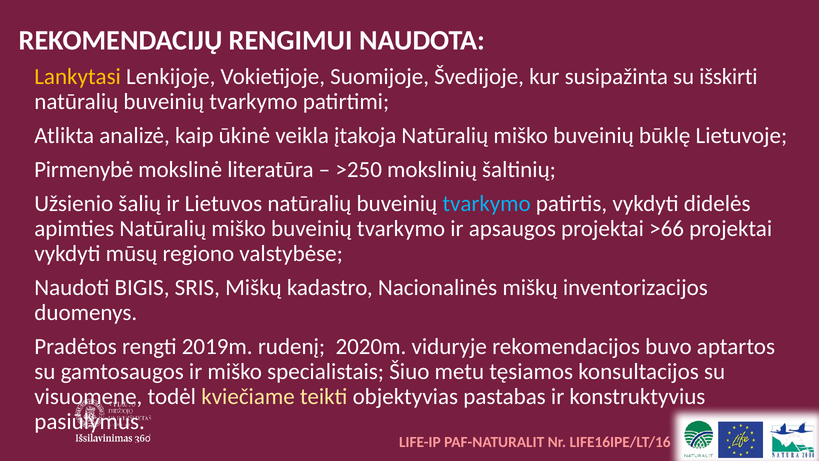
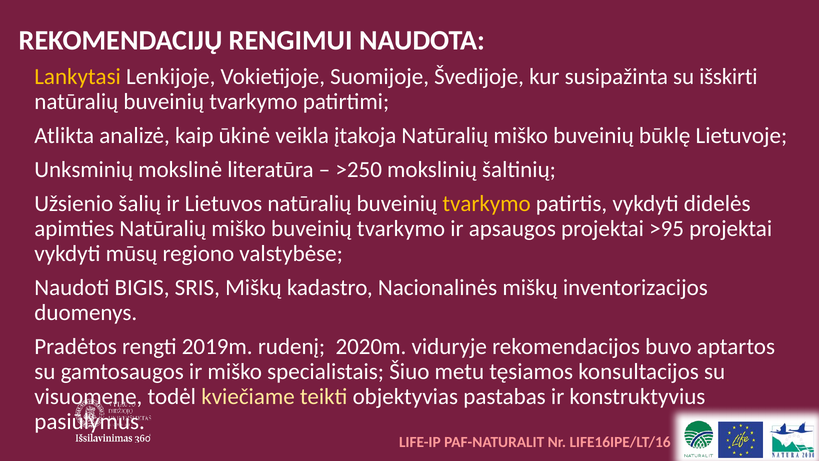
Pirmenybė: Pirmenybė -> Unksminių
tvarkymo at (487, 204) colour: light blue -> yellow
>66: >66 -> >95
